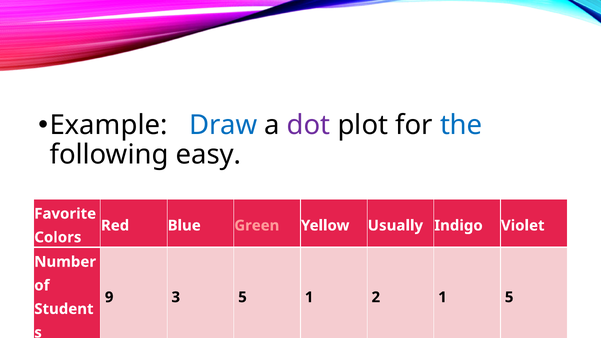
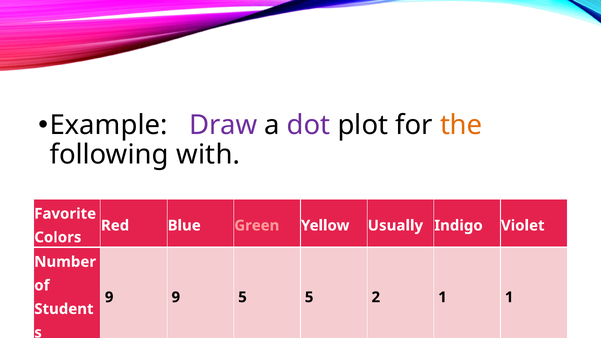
Draw colour: blue -> purple
the colour: blue -> orange
easy: easy -> with
9 3: 3 -> 9
5 1: 1 -> 5
1 5: 5 -> 1
